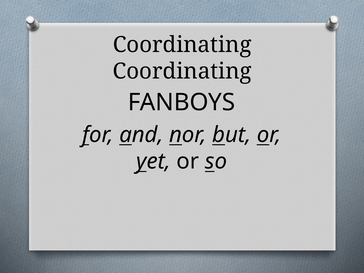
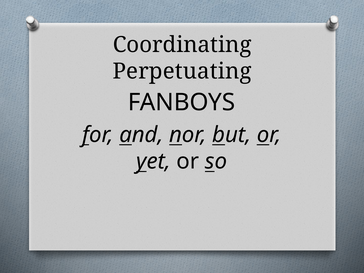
Coordinating at (182, 71): Coordinating -> Perpetuating
